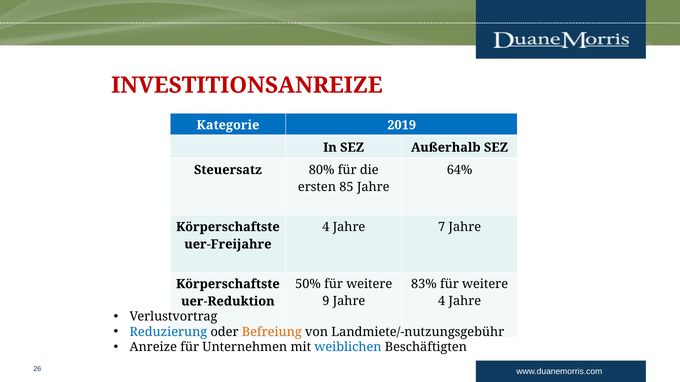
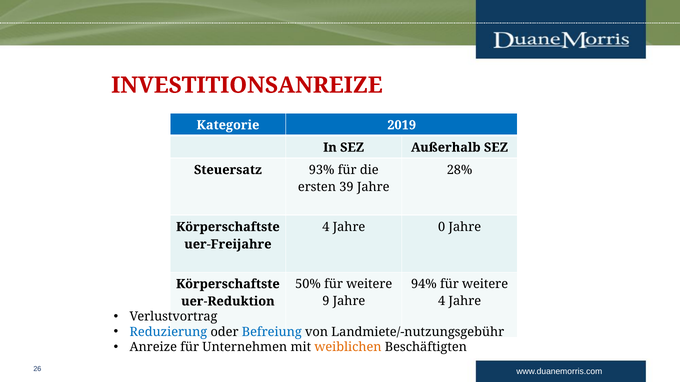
80%: 80% -> 93%
64%: 64% -> 28%
85: 85 -> 39
7: 7 -> 0
83%: 83% -> 94%
Befreiung colour: orange -> blue
weiblichen colour: blue -> orange
